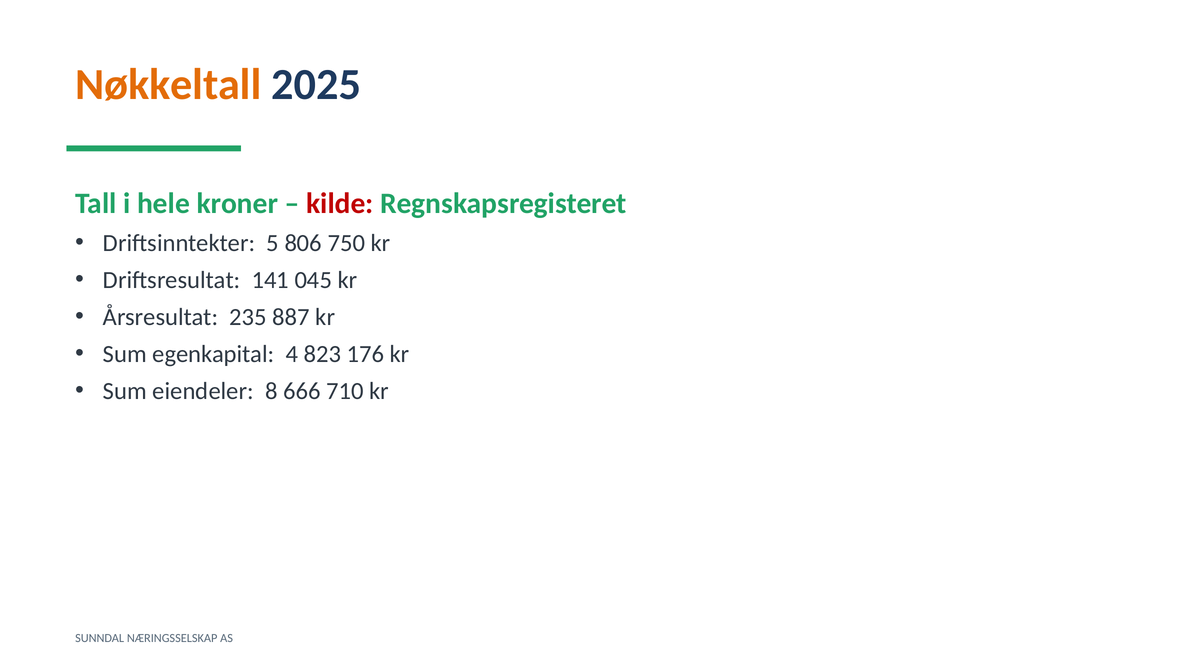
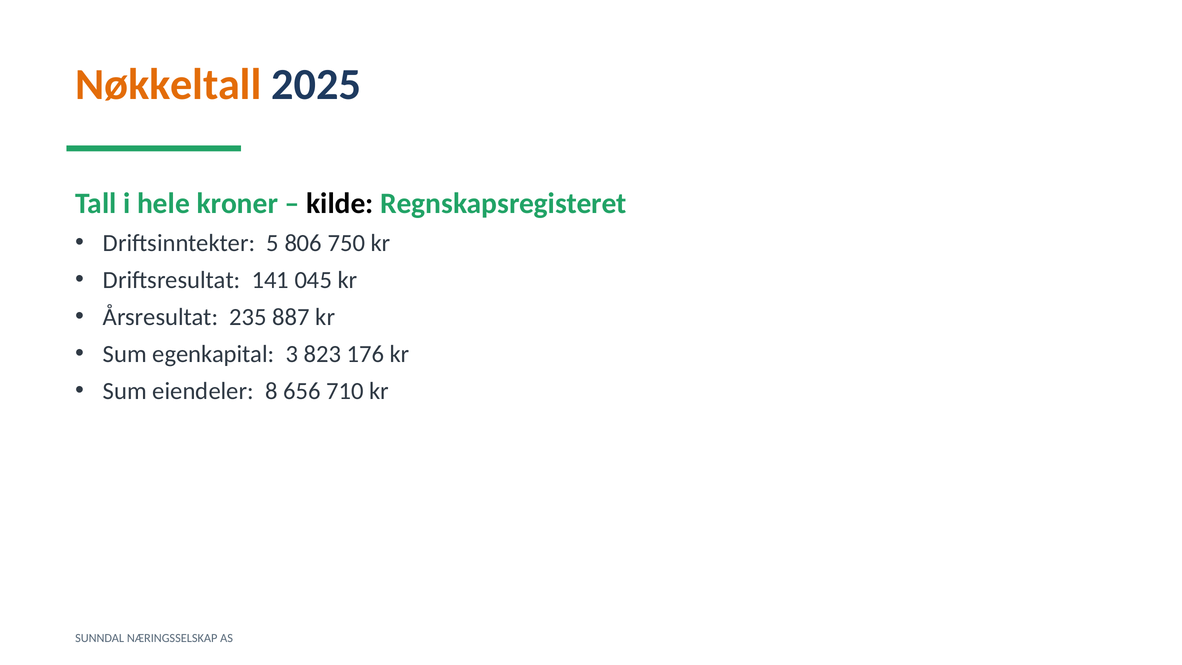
kilde colour: red -> black
4: 4 -> 3
666: 666 -> 656
